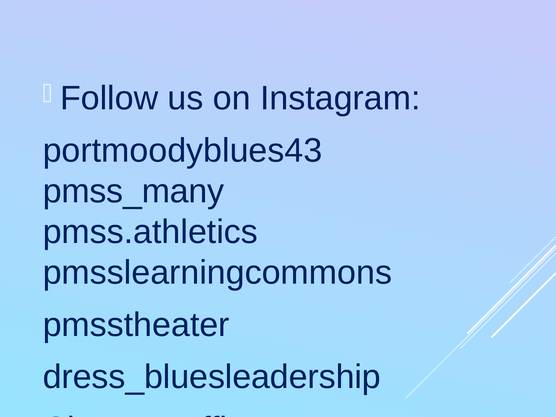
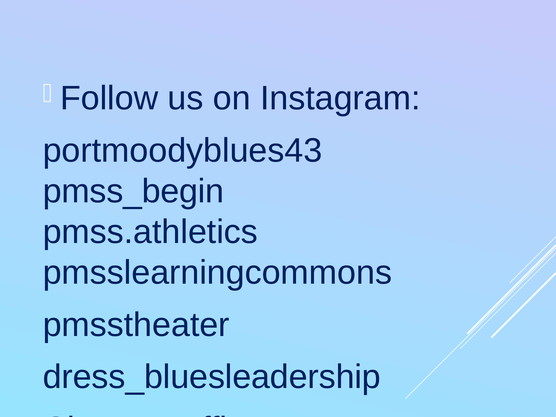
pmss_many: pmss_many -> pmss_begin
